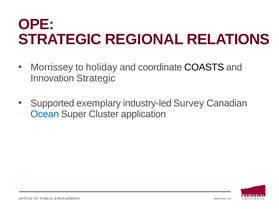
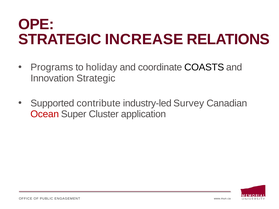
REGIONAL: REGIONAL -> INCREASE
Morrissey: Morrissey -> Programs
exemplary: exemplary -> contribute
Ocean colour: blue -> red
